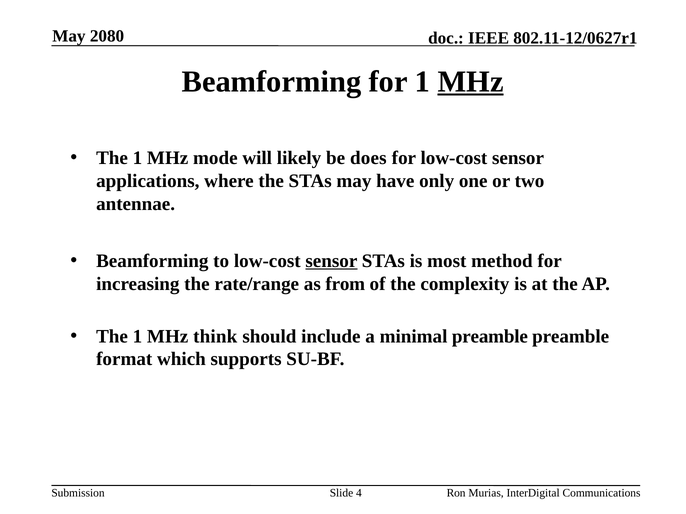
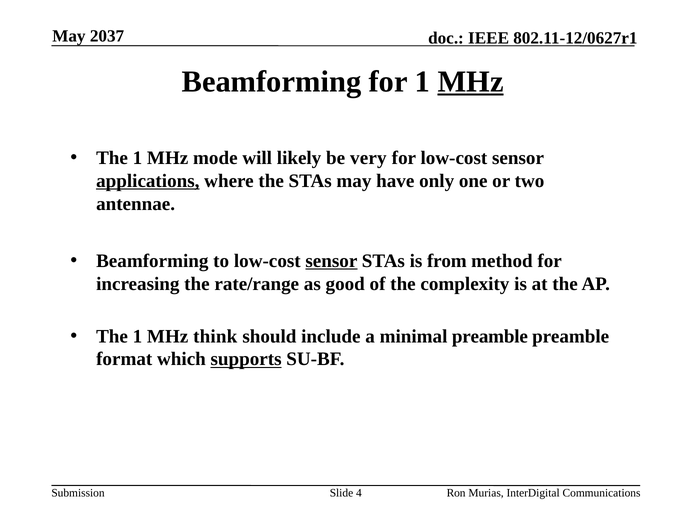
2080: 2080 -> 2037
does: does -> very
applications underline: none -> present
most: most -> from
from: from -> good
supports underline: none -> present
